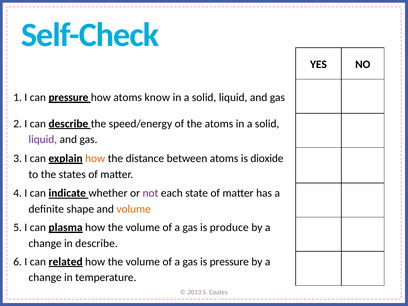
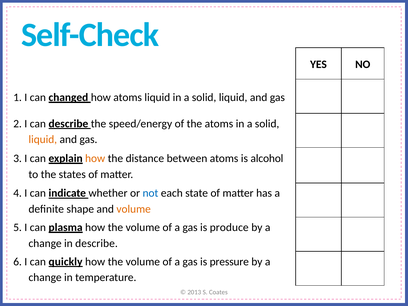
can pressure: pressure -> changed
atoms know: know -> liquid
liquid at (43, 140) colour: purple -> orange
dioxide: dioxide -> alcohol
not colour: purple -> blue
related: related -> quickly
